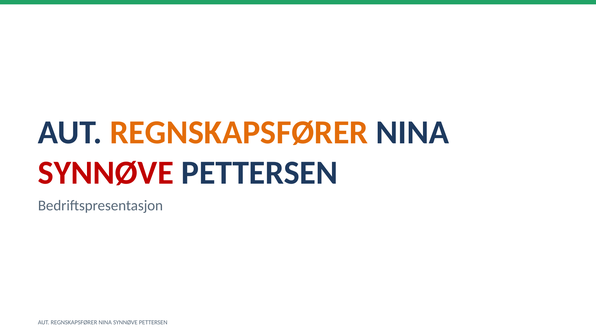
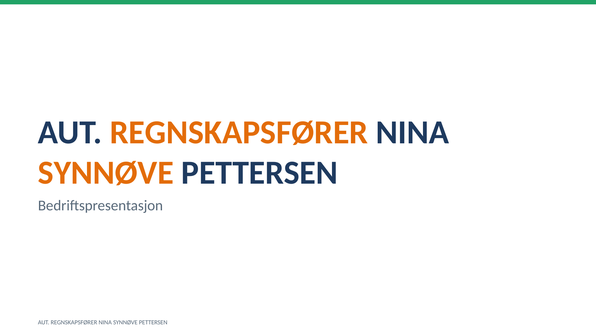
SYNNØVE at (106, 172) colour: red -> orange
